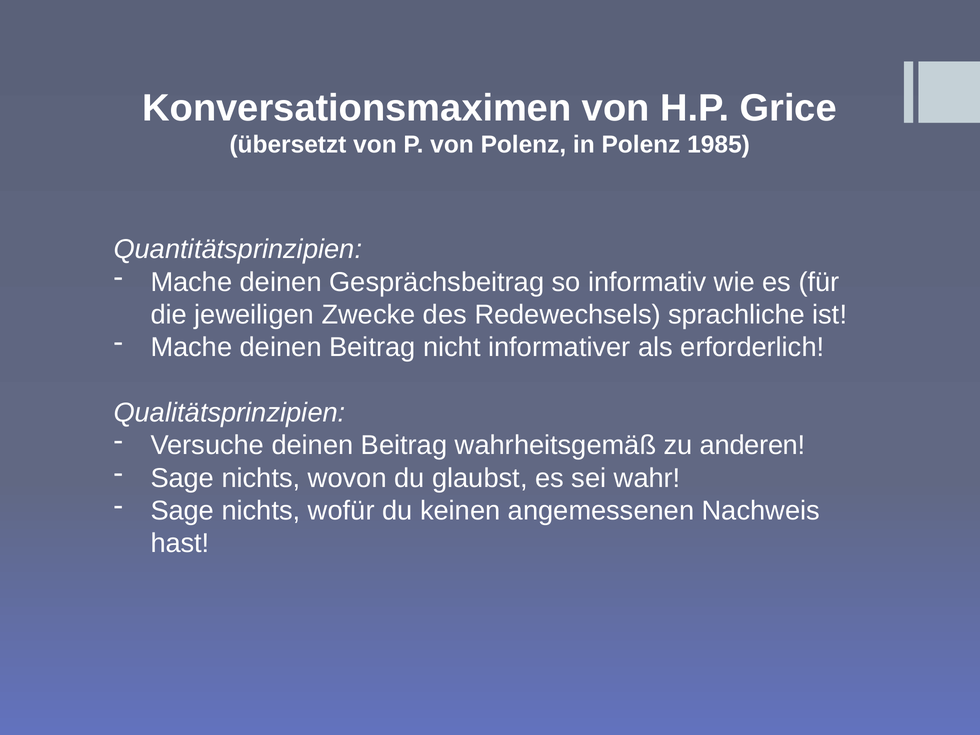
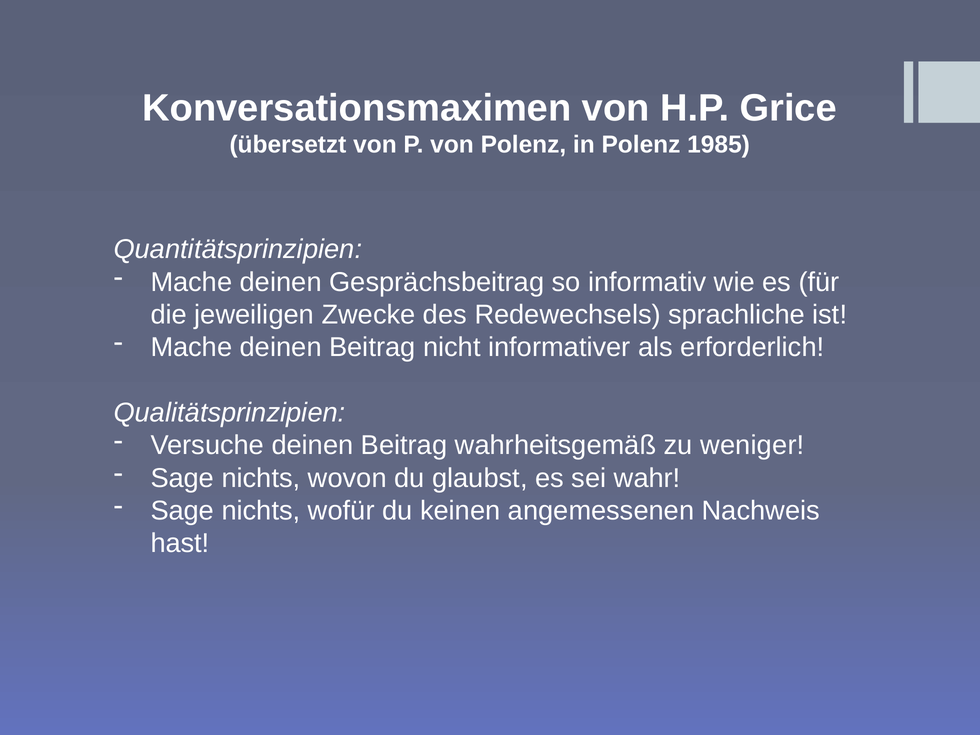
anderen: anderen -> weniger
